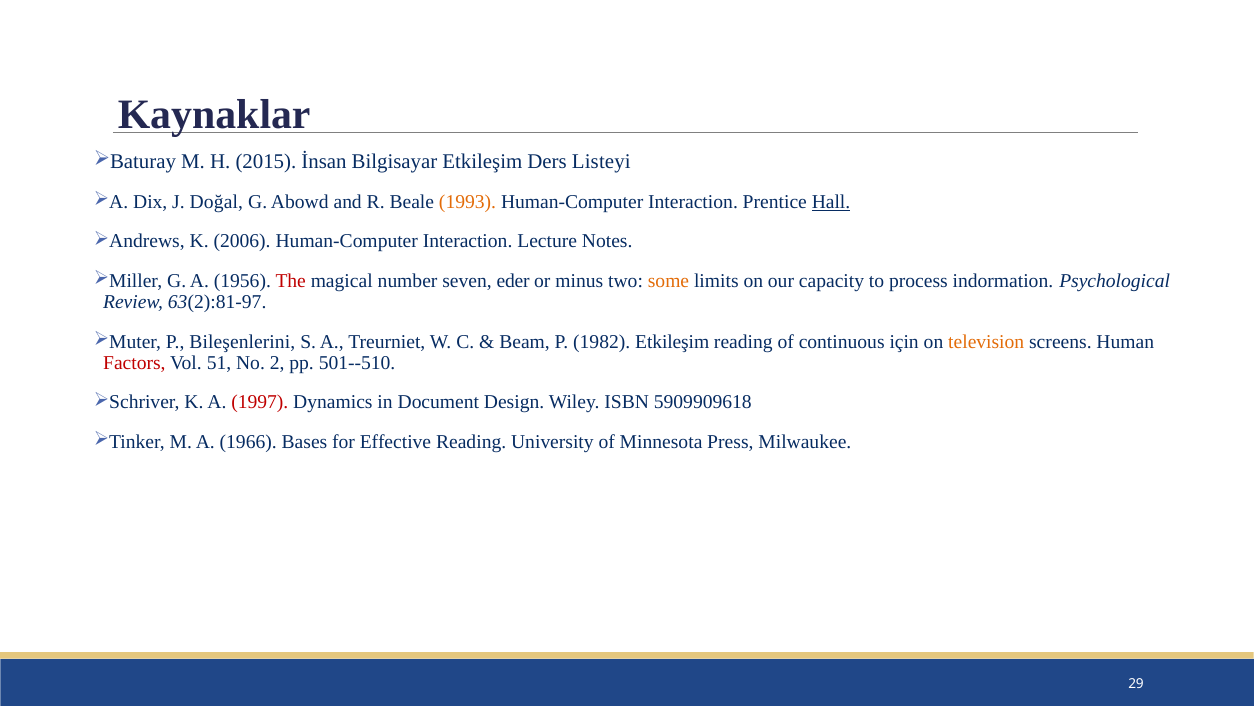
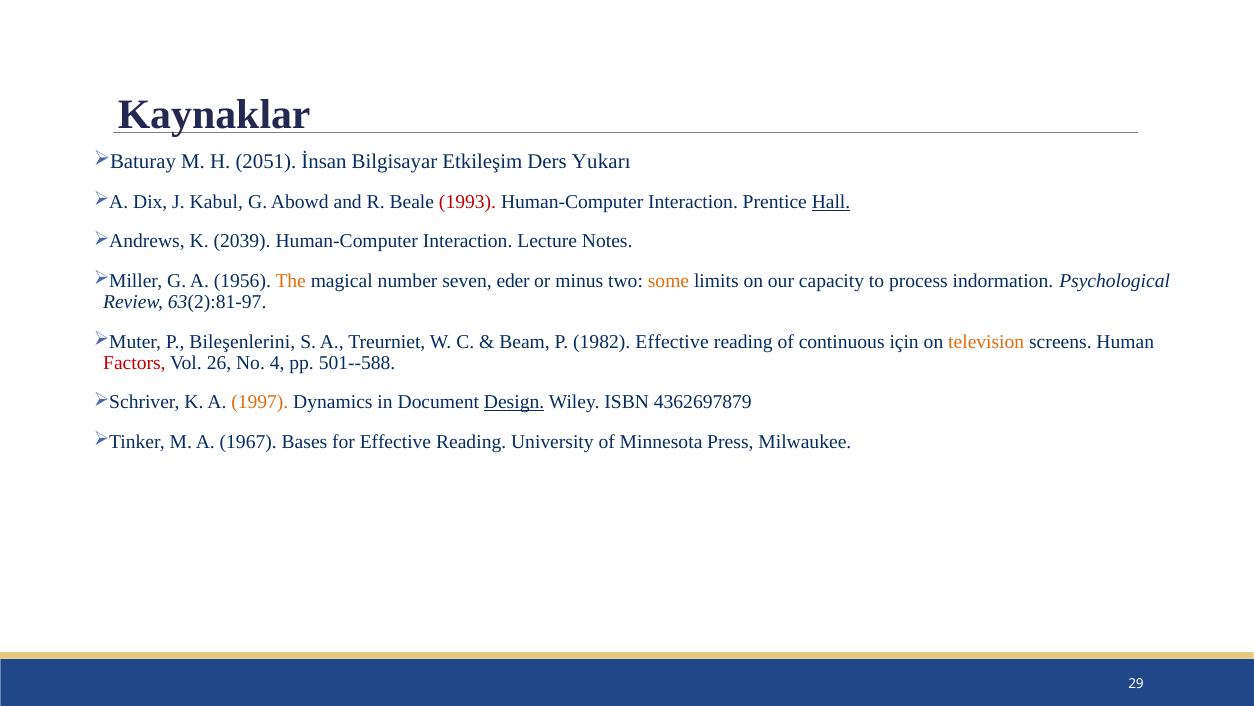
2015: 2015 -> 2051
Listeyi: Listeyi -> Yukarı
Doğal: Doğal -> Kabul
1993 colour: orange -> red
2006: 2006 -> 2039
The colour: red -> orange
1982 Etkileşim: Etkileşim -> Effective
51: 51 -> 26
2: 2 -> 4
501--510: 501--510 -> 501--588
1997 colour: red -> orange
Design underline: none -> present
5909909618: 5909909618 -> 4362697879
1966: 1966 -> 1967
